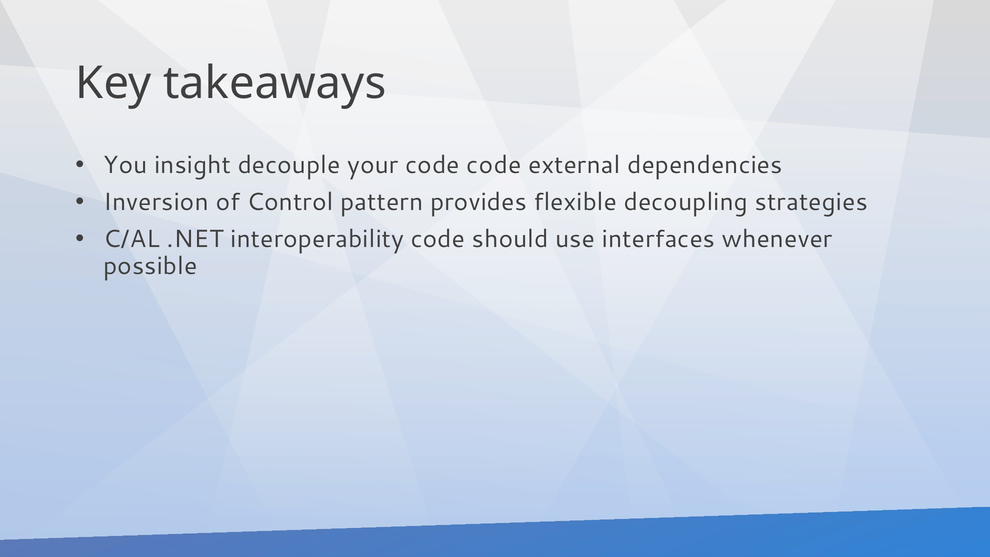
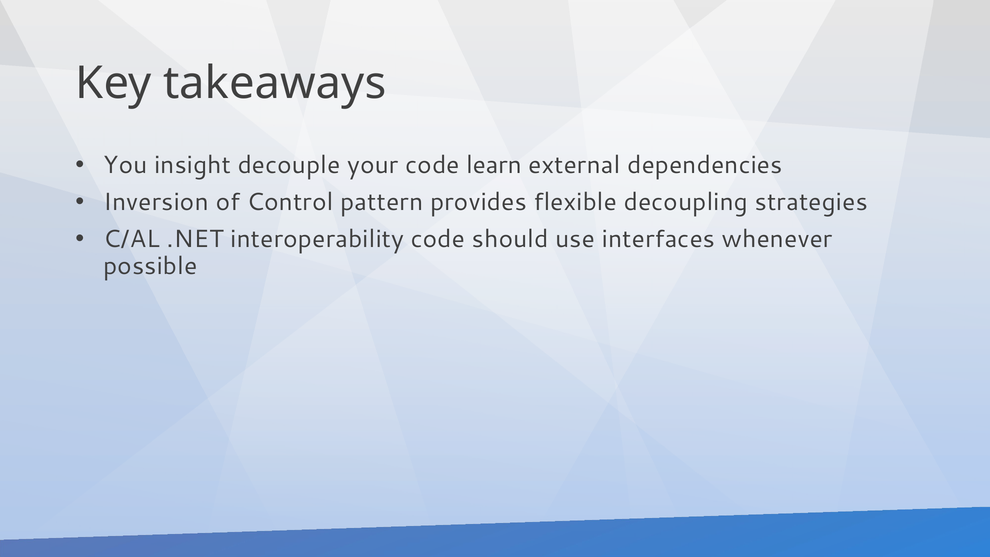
code code: code -> learn
